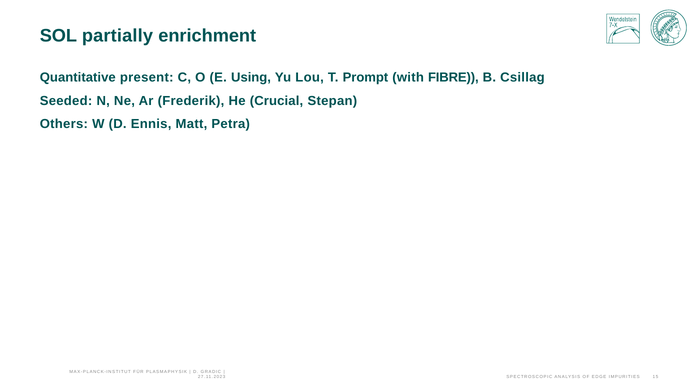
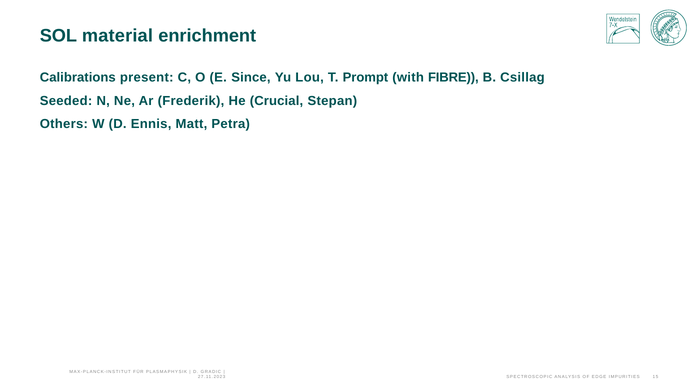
partially: partially -> material
Quantitative: Quantitative -> Calibrations
Using: Using -> Since
